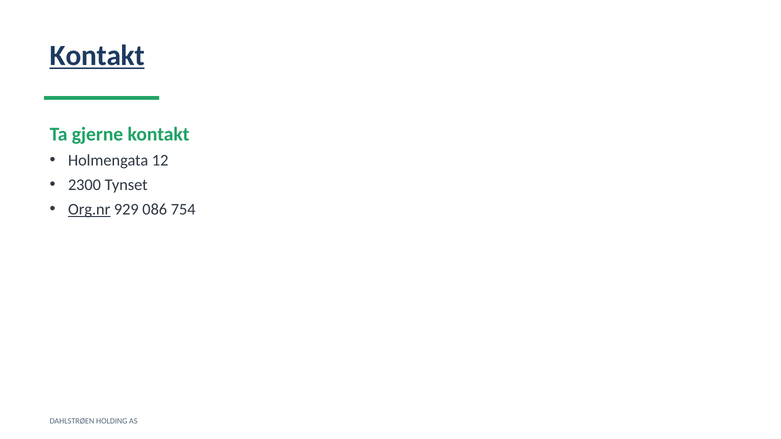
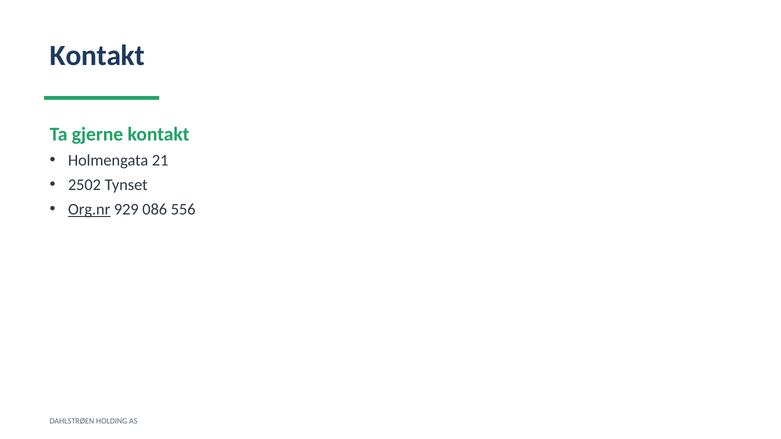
Kontakt at (97, 56) underline: present -> none
12: 12 -> 21
2300: 2300 -> 2502
754: 754 -> 556
